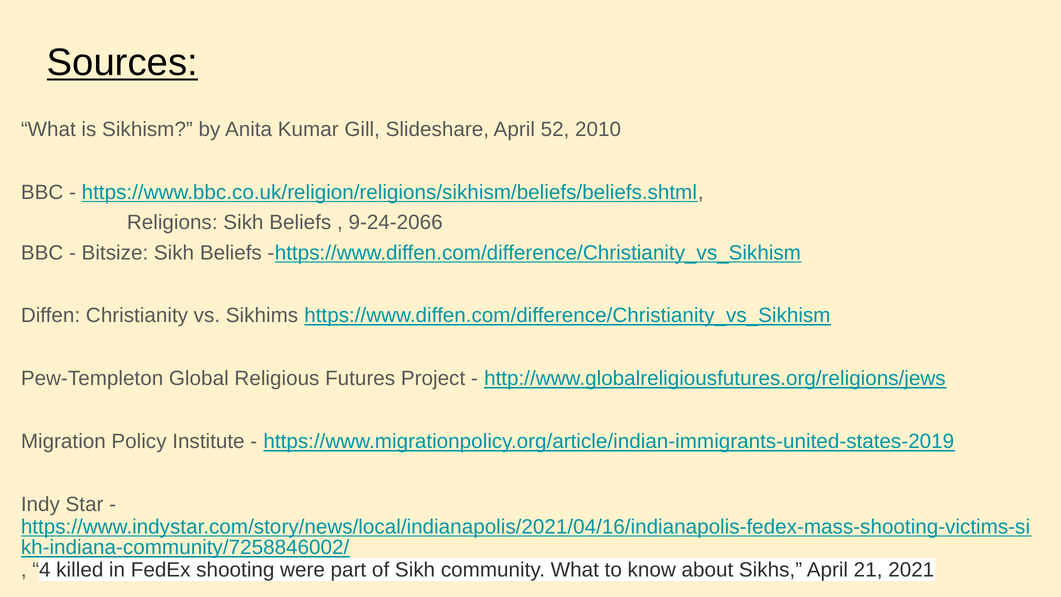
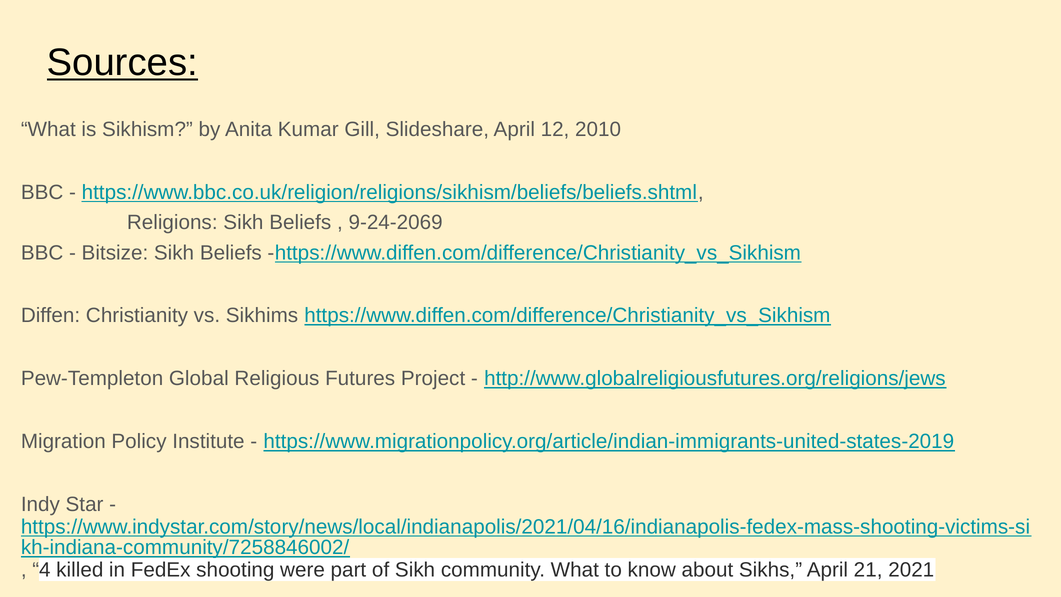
52: 52 -> 12
9-24-2066: 9-24-2066 -> 9-24-2069
